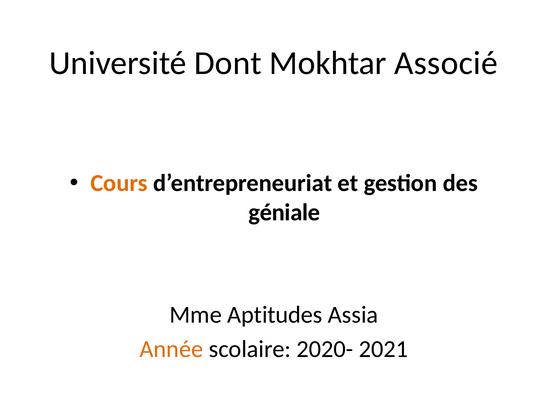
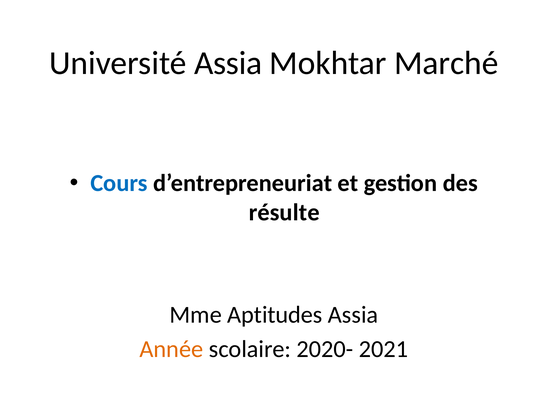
Université Dont: Dont -> Assia
Associé: Associé -> Marché
Cours colour: orange -> blue
géniale: géniale -> résulte
